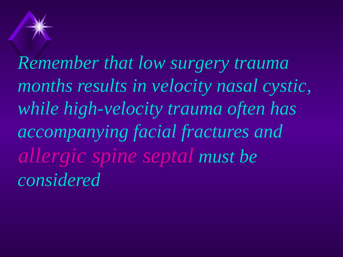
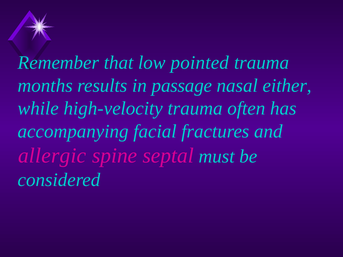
surgery: surgery -> pointed
velocity: velocity -> passage
cystic: cystic -> either
